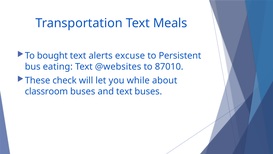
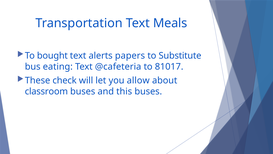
excuse: excuse -> papers
Persistent: Persistent -> Substitute
@websites: @websites -> @cafeteria
87010: 87010 -> 81017
while: while -> allow
and text: text -> this
